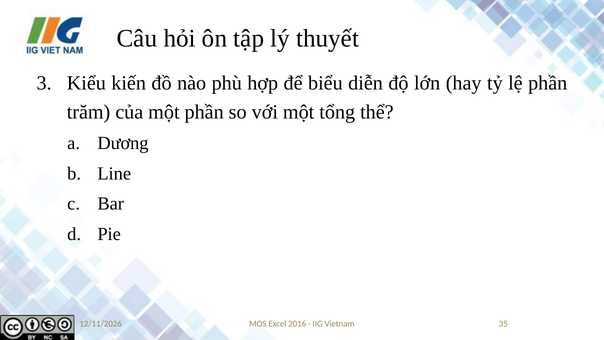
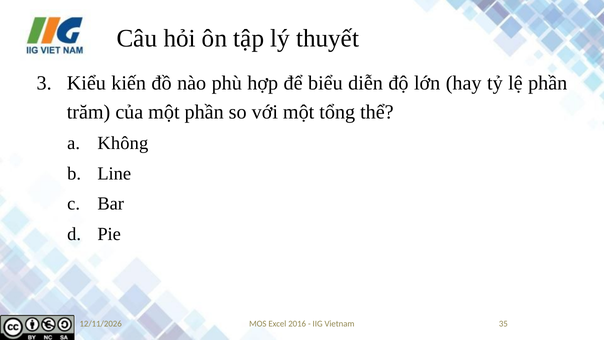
Dương: Dương -> Không
